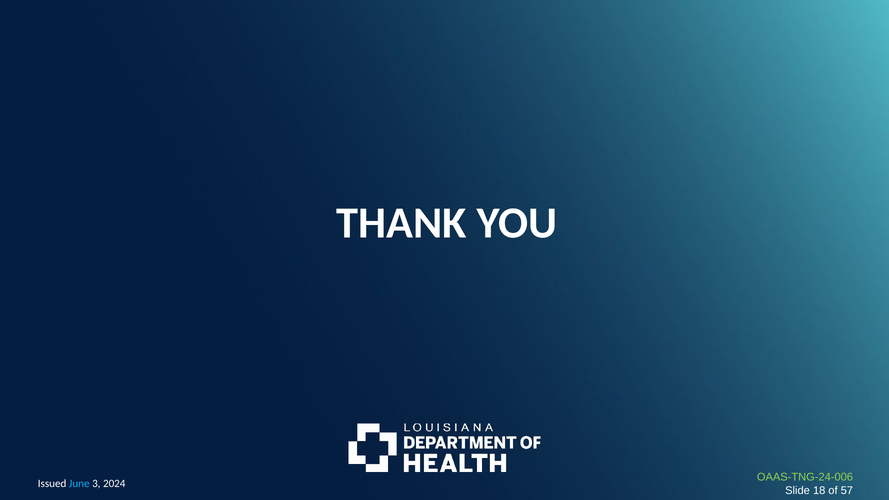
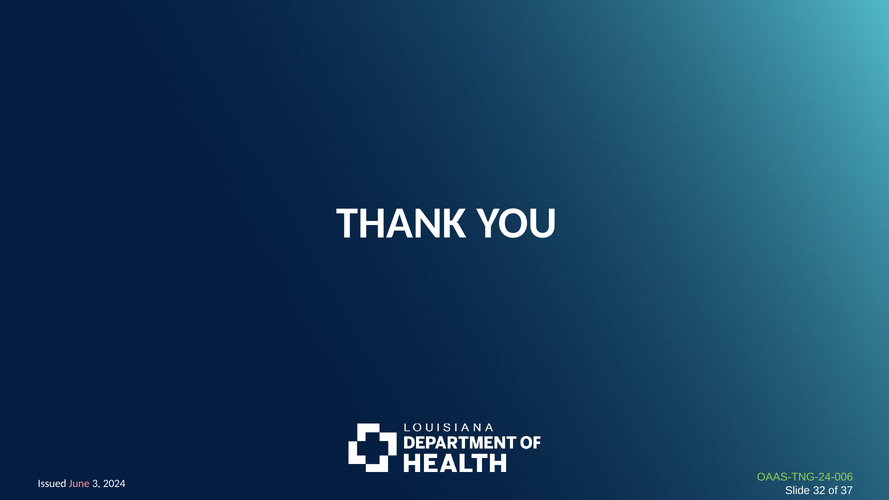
June colour: light blue -> pink
18: 18 -> 32
57: 57 -> 37
